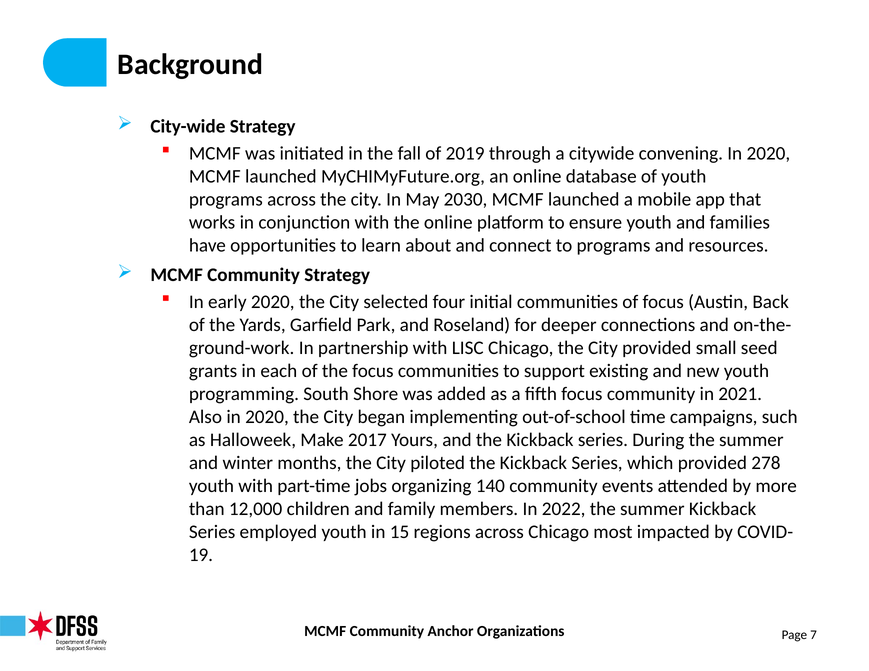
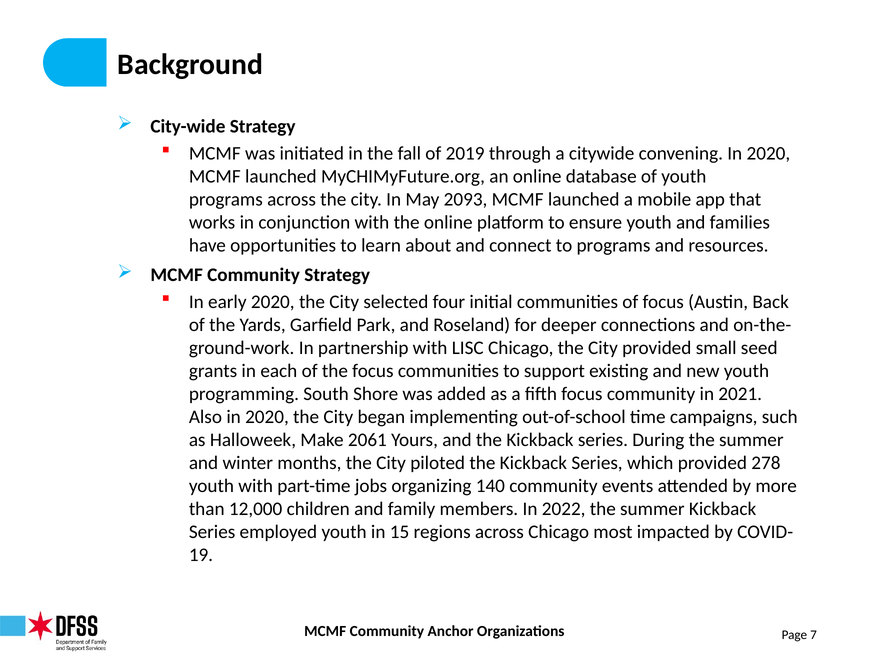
2030: 2030 -> 2093
2017: 2017 -> 2061
